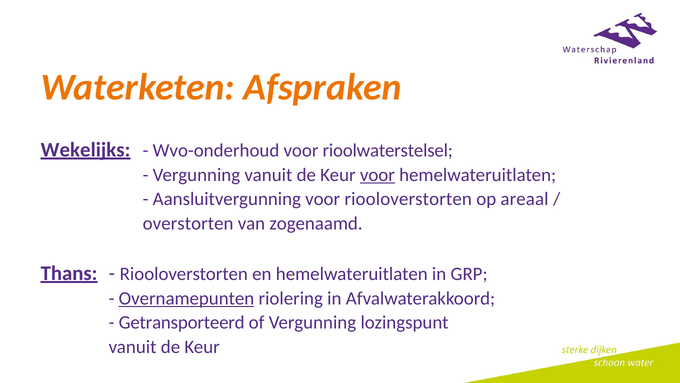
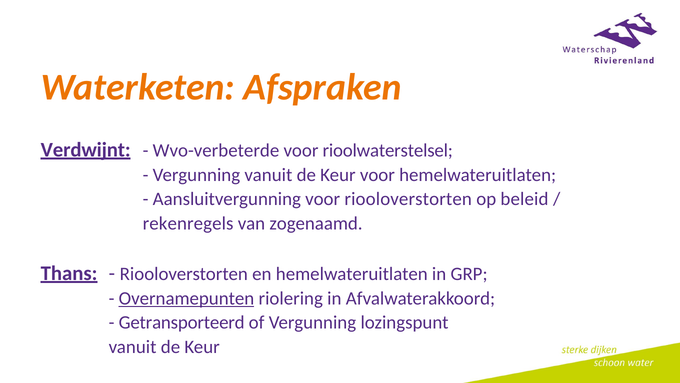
Wekelijks: Wekelijks -> Verdwijnt
Wvo-onderhoud: Wvo-onderhoud -> Wvo-verbeterde
voor at (377, 175) underline: present -> none
areaal: areaal -> beleid
overstorten: overstorten -> rekenregels
